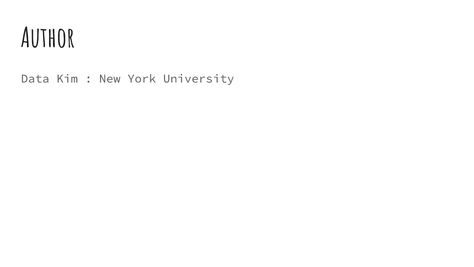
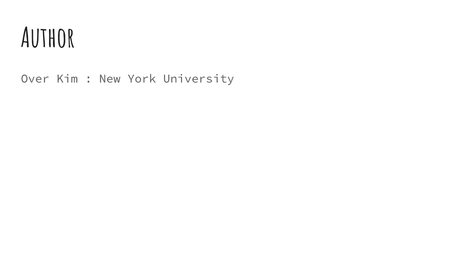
Data: Data -> Over
